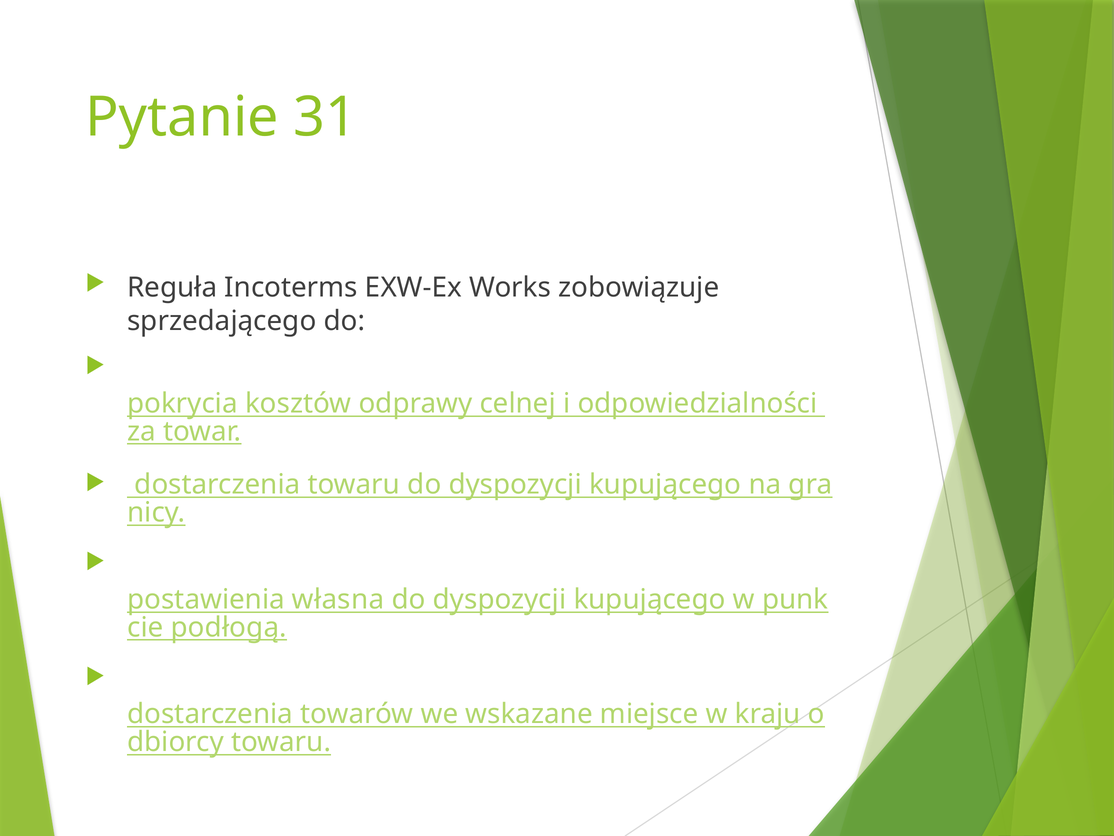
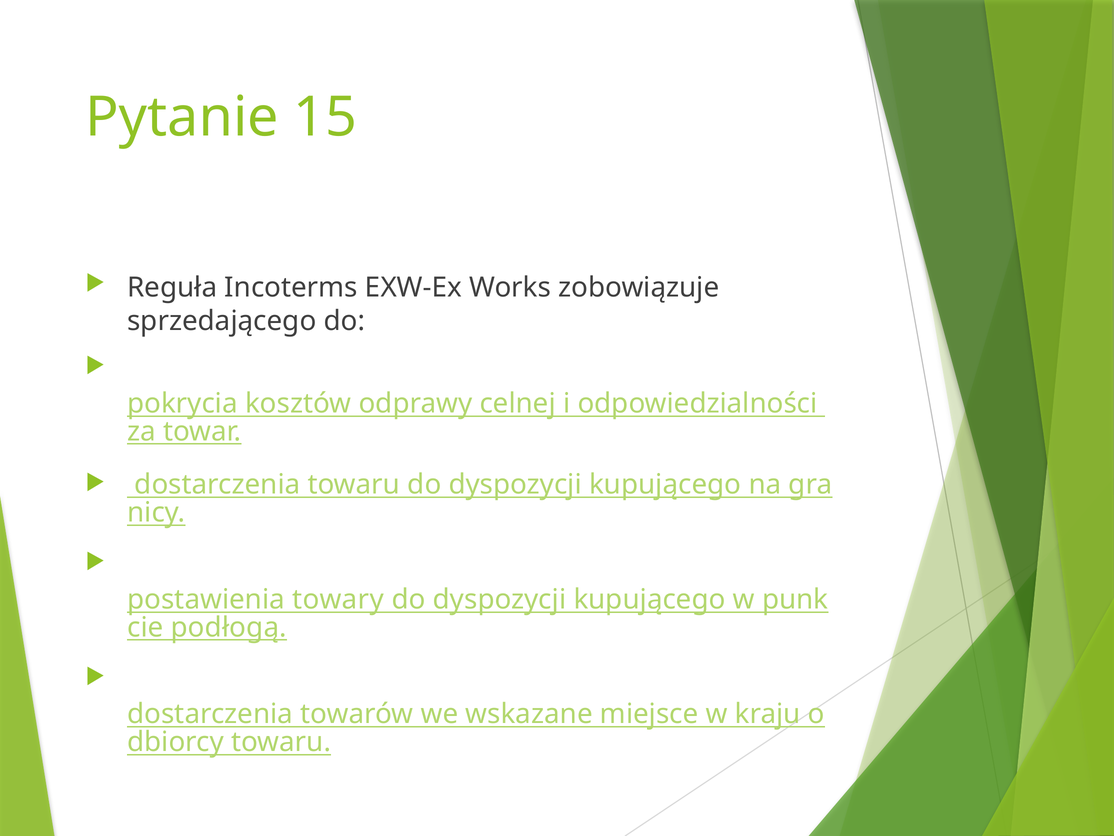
31: 31 -> 15
własna: własna -> towary
